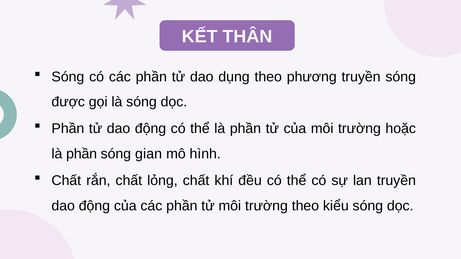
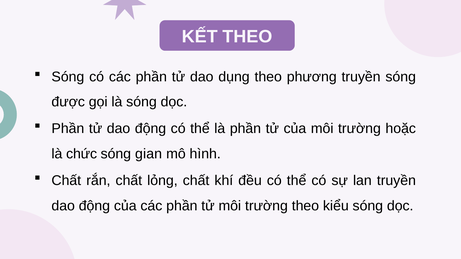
KẾT THÂN: THÂN -> THEO
phần at (82, 154): phần -> chức
